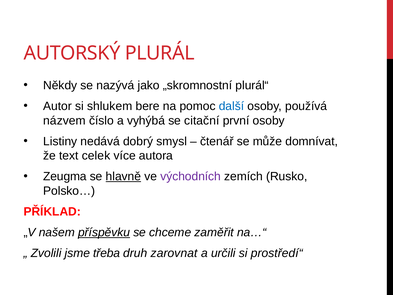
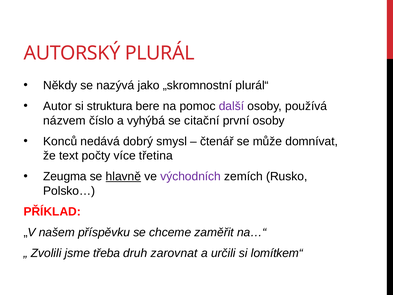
shlukem: shlukem -> struktura
další colour: blue -> purple
Listiny: Listiny -> Konců
celek: celek -> počty
autora: autora -> třetina
příspěvku underline: present -> none
prostředí“: prostředí“ -> lomítkem“
